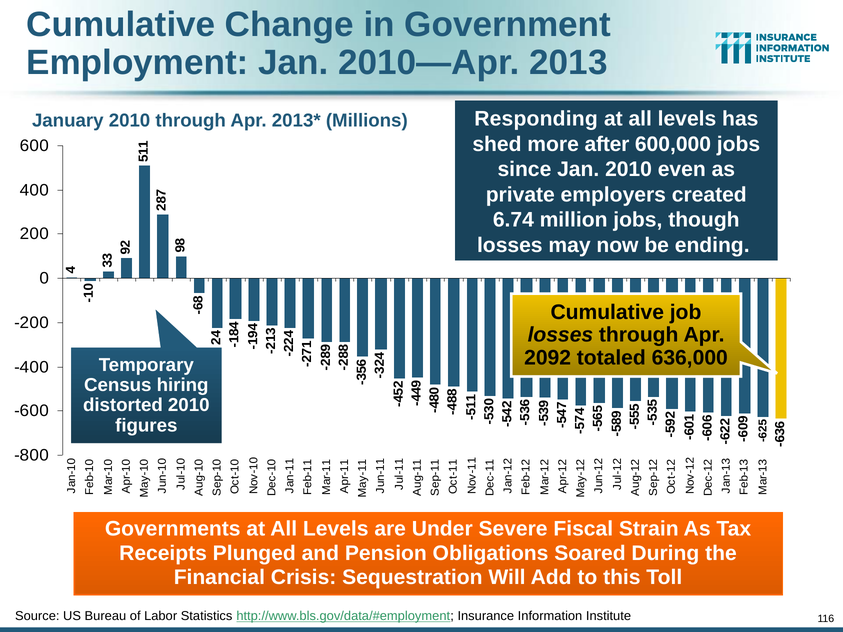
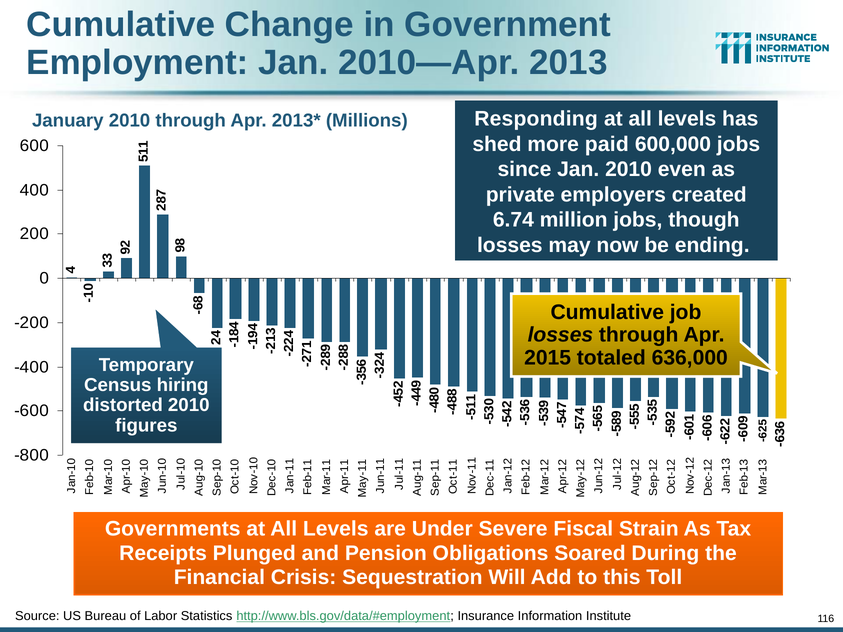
after: after -> paid
2092: 2092 -> 2015
